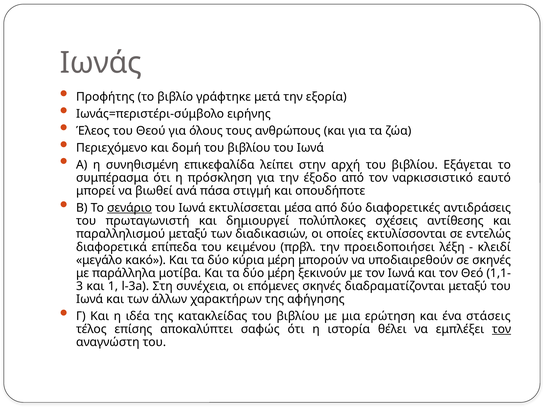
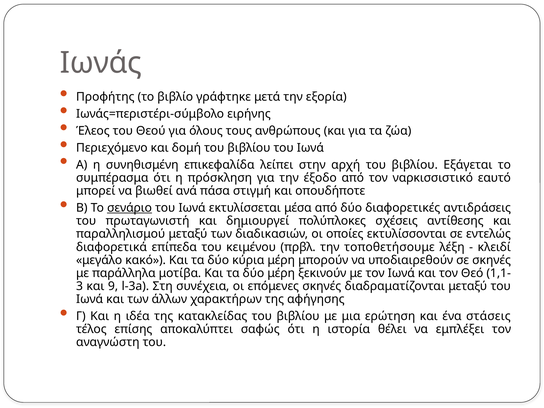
προειδοποιήσει: προειδοποιήσει -> τοποθετήσουμε
1: 1 -> 9
τον at (502, 329) underline: present -> none
